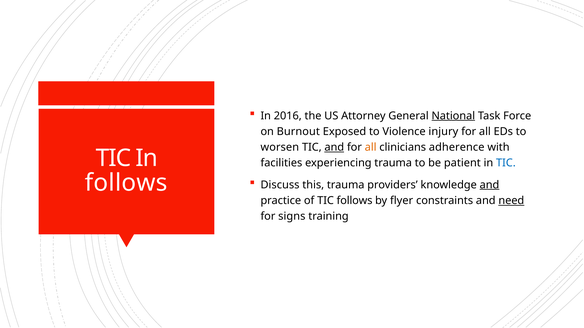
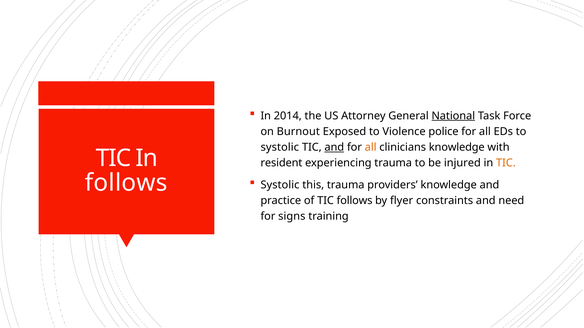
2016: 2016 -> 2014
injury: injury -> police
worsen at (280, 147): worsen -> systolic
clinicians adherence: adherence -> knowledge
facilities: facilities -> resident
patient: patient -> injured
TIC at (506, 163) colour: blue -> orange
Discuss at (280, 185): Discuss -> Systolic
and at (489, 185) underline: present -> none
need underline: present -> none
